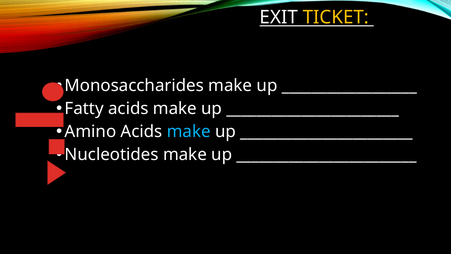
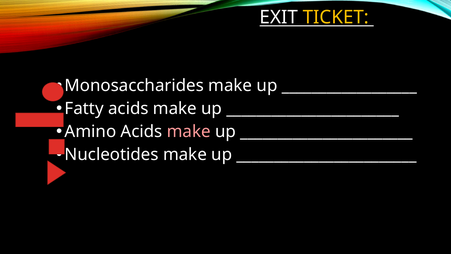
make at (189, 132) colour: light blue -> pink
